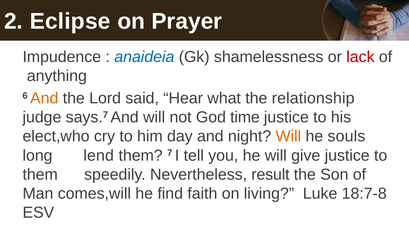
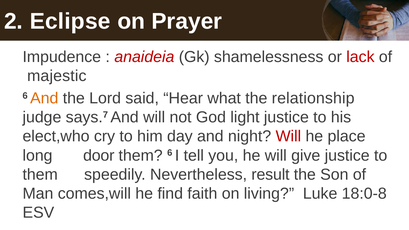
anaideia colour: blue -> red
anything: anything -> majestic
time: time -> light
Will at (288, 136) colour: orange -> red
souls: souls -> place
lend: lend -> door
them 7: 7 -> 6
18:7-8: 18:7-8 -> 18:0-8
